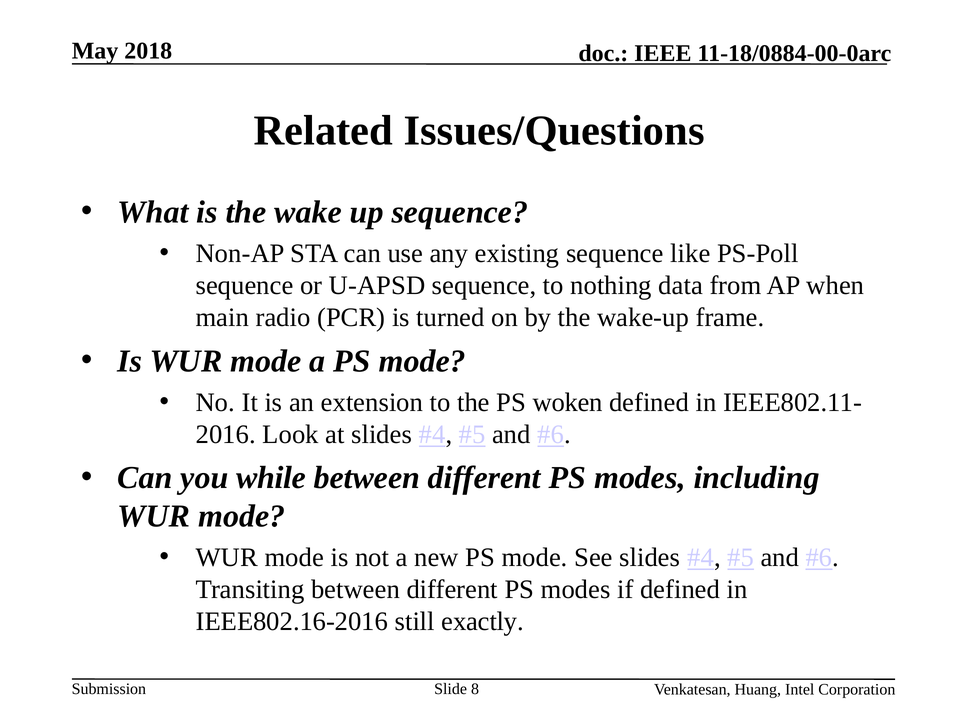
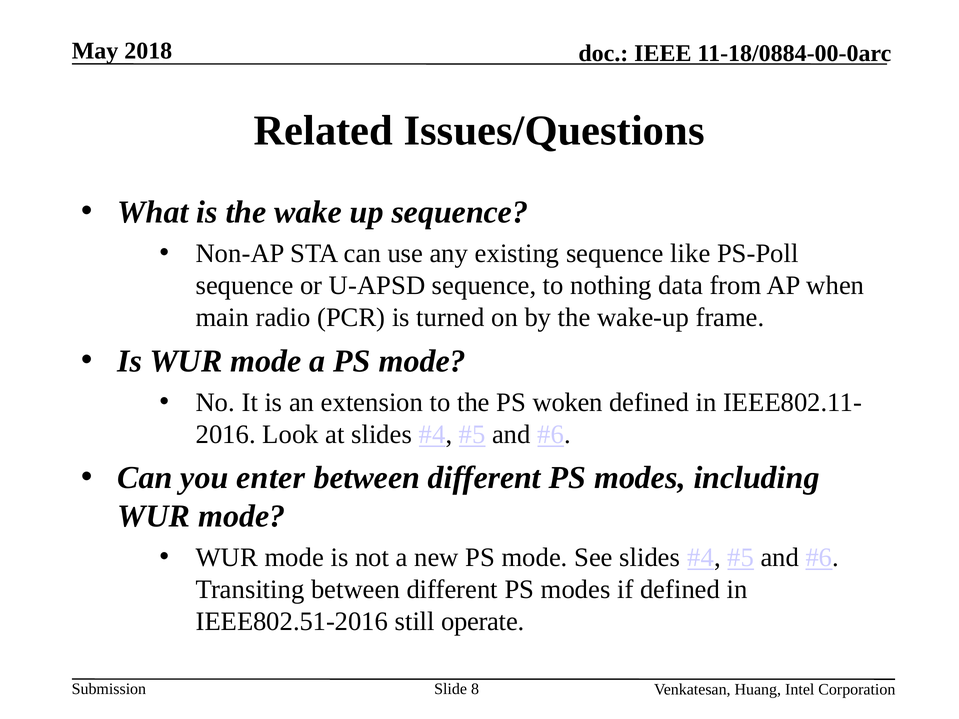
while: while -> enter
IEEE802.16-2016: IEEE802.16-2016 -> IEEE802.51-2016
exactly: exactly -> operate
